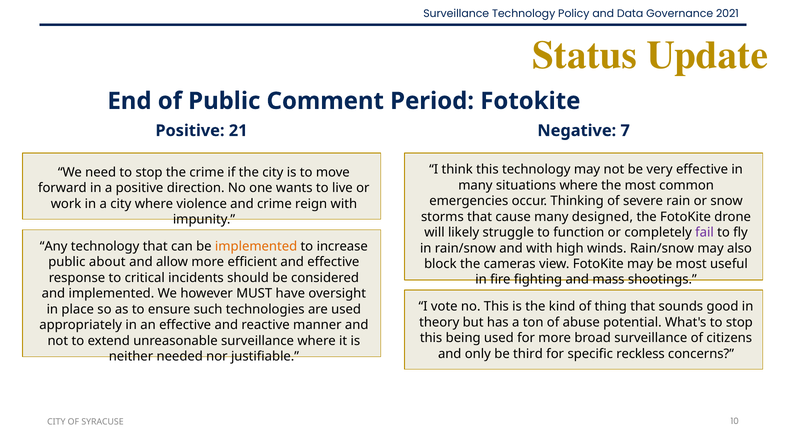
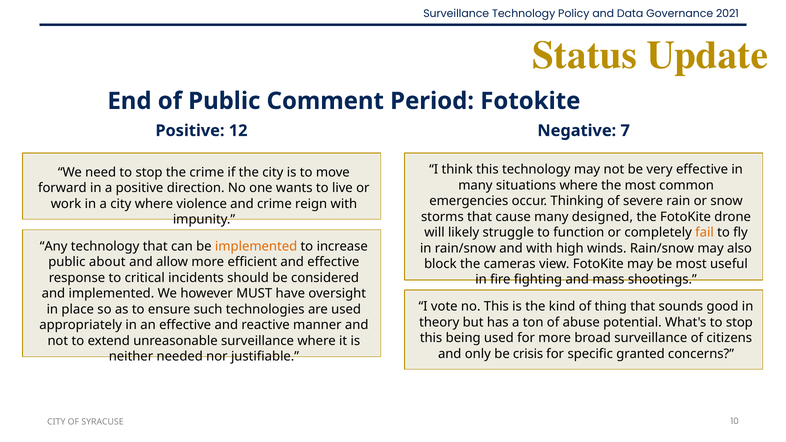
21: 21 -> 12
fail colour: purple -> orange
third: third -> crisis
reckless: reckless -> granted
